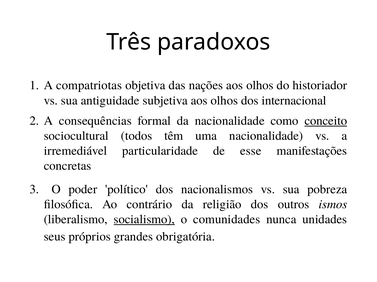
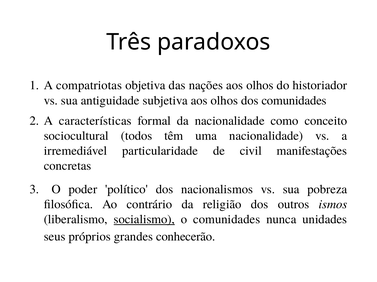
dos internacional: internacional -> comunidades
consequências: consequências -> características
conceito underline: present -> none
esse: esse -> civil
obrigatória: obrigatória -> conhecerão
